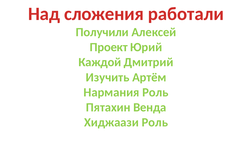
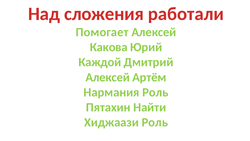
Получили: Получили -> Помогает
Проект: Проект -> Какова
Изучить at (108, 77): Изучить -> Алексей
Венда: Венда -> Найти
